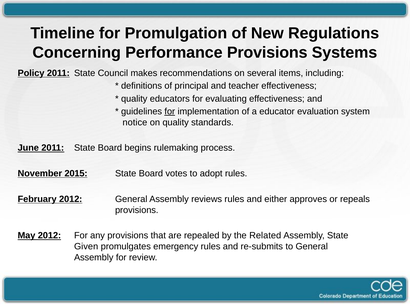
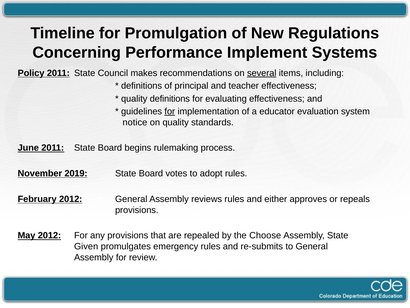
Performance Provisions: Provisions -> Implement
several underline: none -> present
quality educators: educators -> definitions
2015: 2015 -> 2019
Related: Related -> Choose
